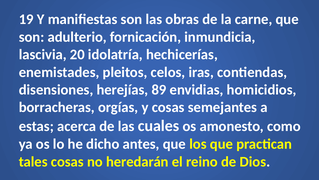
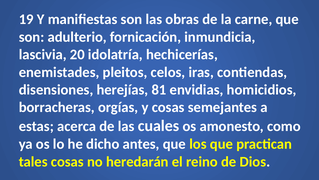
89: 89 -> 81
